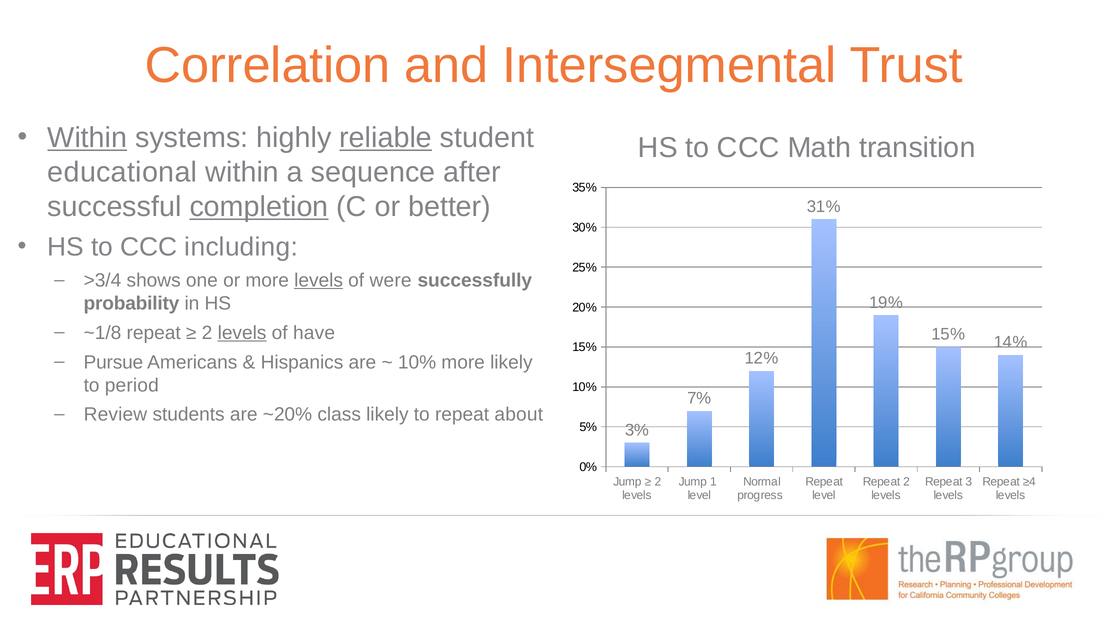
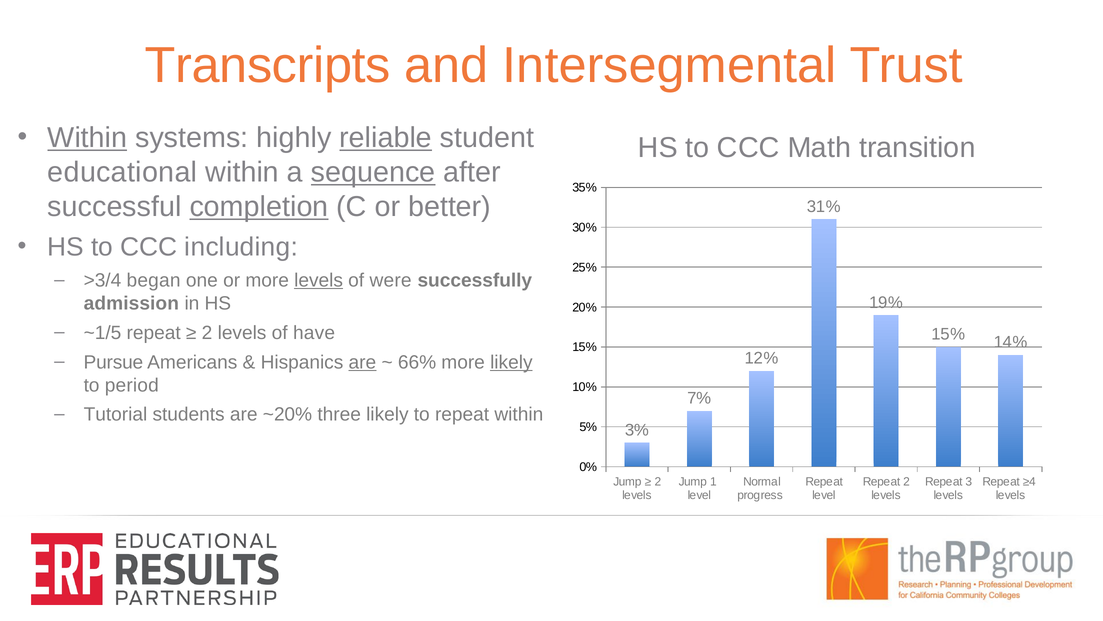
Correlation: Correlation -> Transcripts
sequence underline: none -> present
shows: shows -> began
probability: probability -> admission
~1/8: ~1/8 -> ~1/5
levels at (242, 332) underline: present -> none
are at (362, 362) underline: none -> present
10% at (417, 362): 10% -> 66%
likely at (511, 362) underline: none -> present
Review: Review -> Tutorial
class: class -> three
repeat about: about -> within
